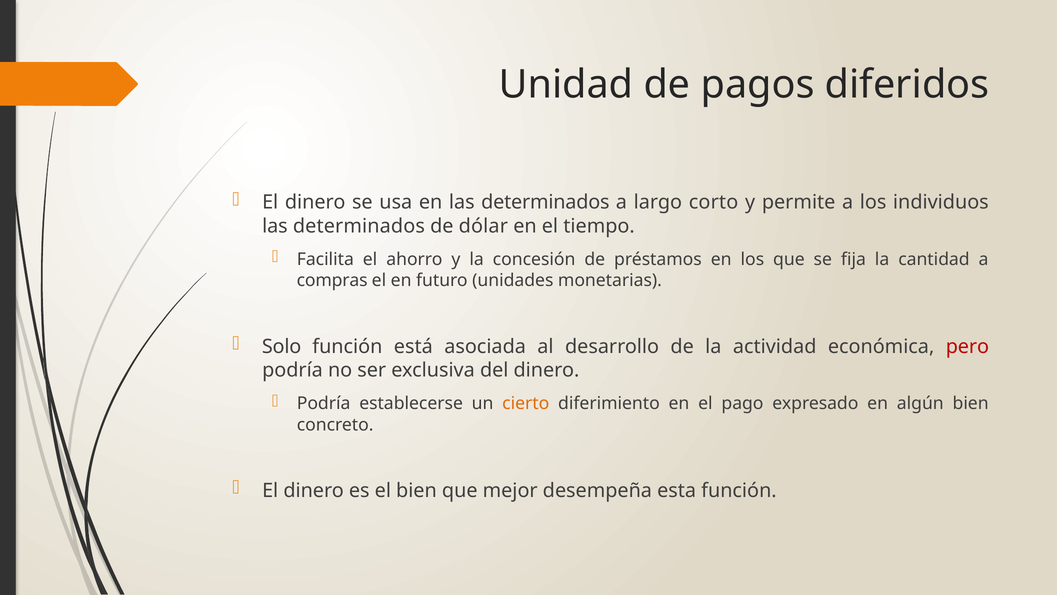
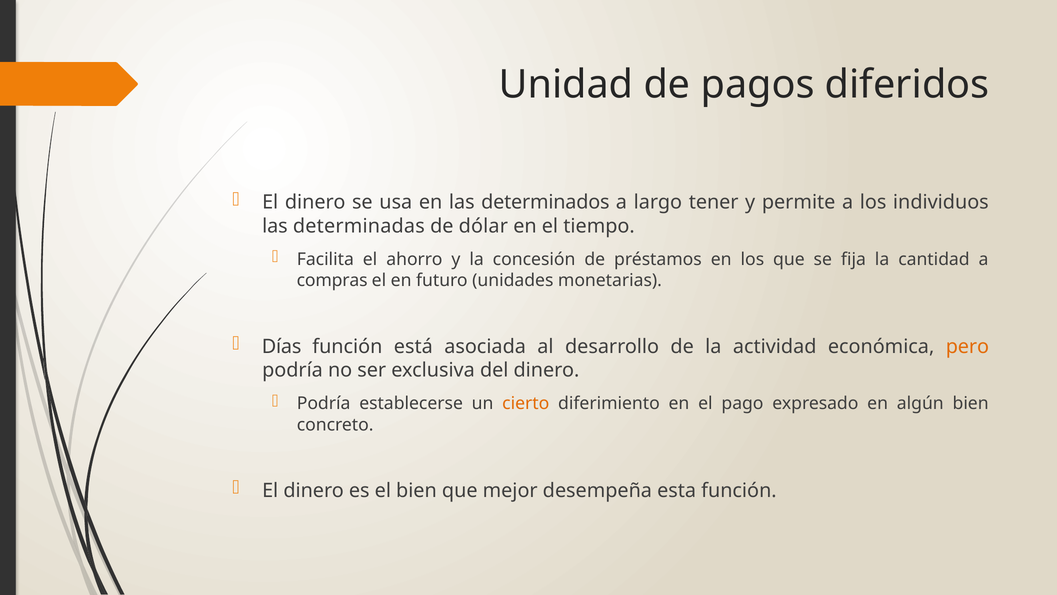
corto: corto -> tener
determinados at (359, 226): determinados -> determinadas
Solo: Solo -> Días
pero colour: red -> orange
